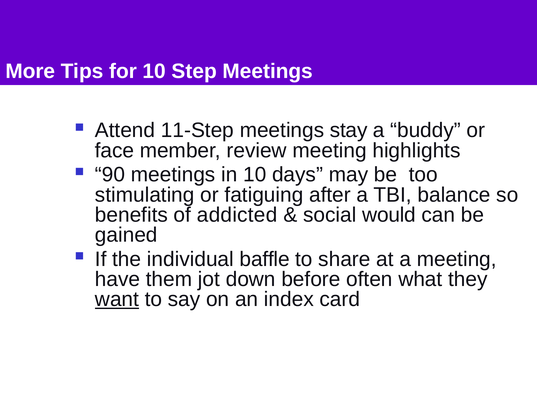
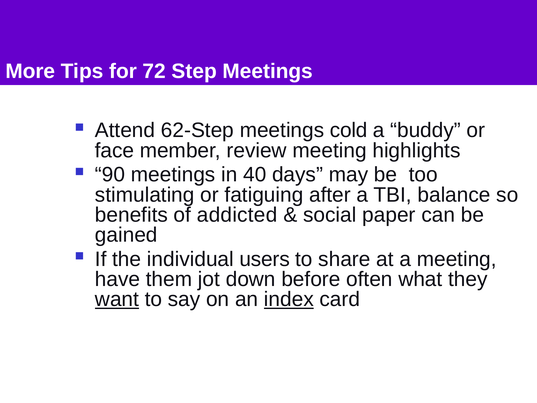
for 10: 10 -> 72
11-Step: 11-Step -> 62-Step
stay: stay -> cold
in 10: 10 -> 40
would: would -> paper
baffle: baffle -> users
index underline: none -> present
